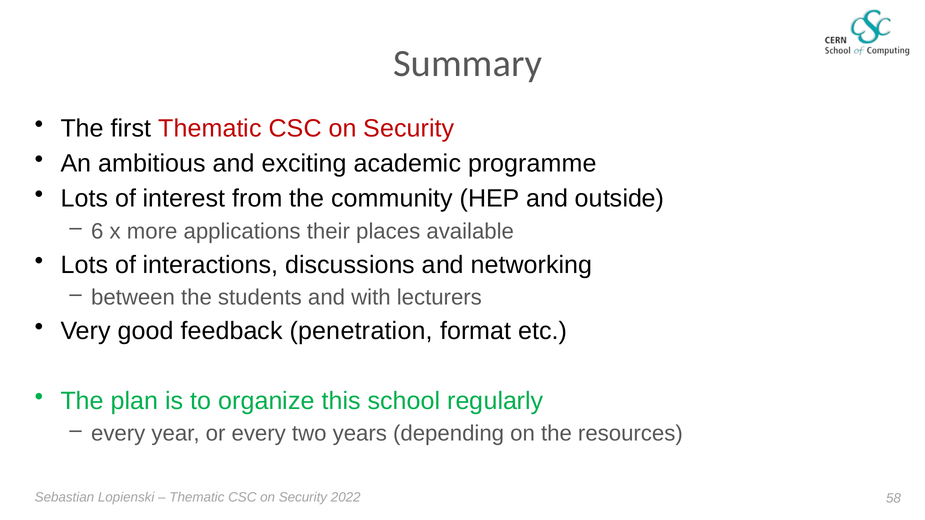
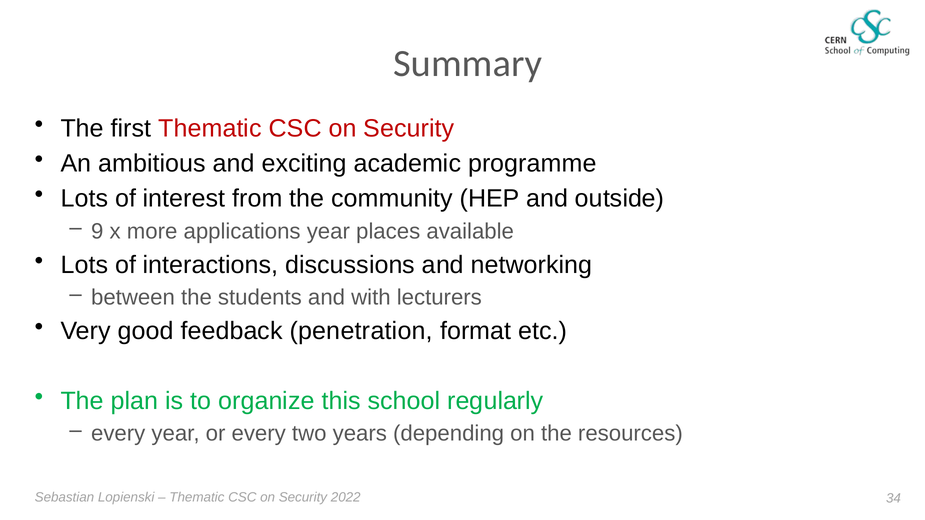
6: 6 -> 9
applications their: their -> year
58: 58 -> 34
